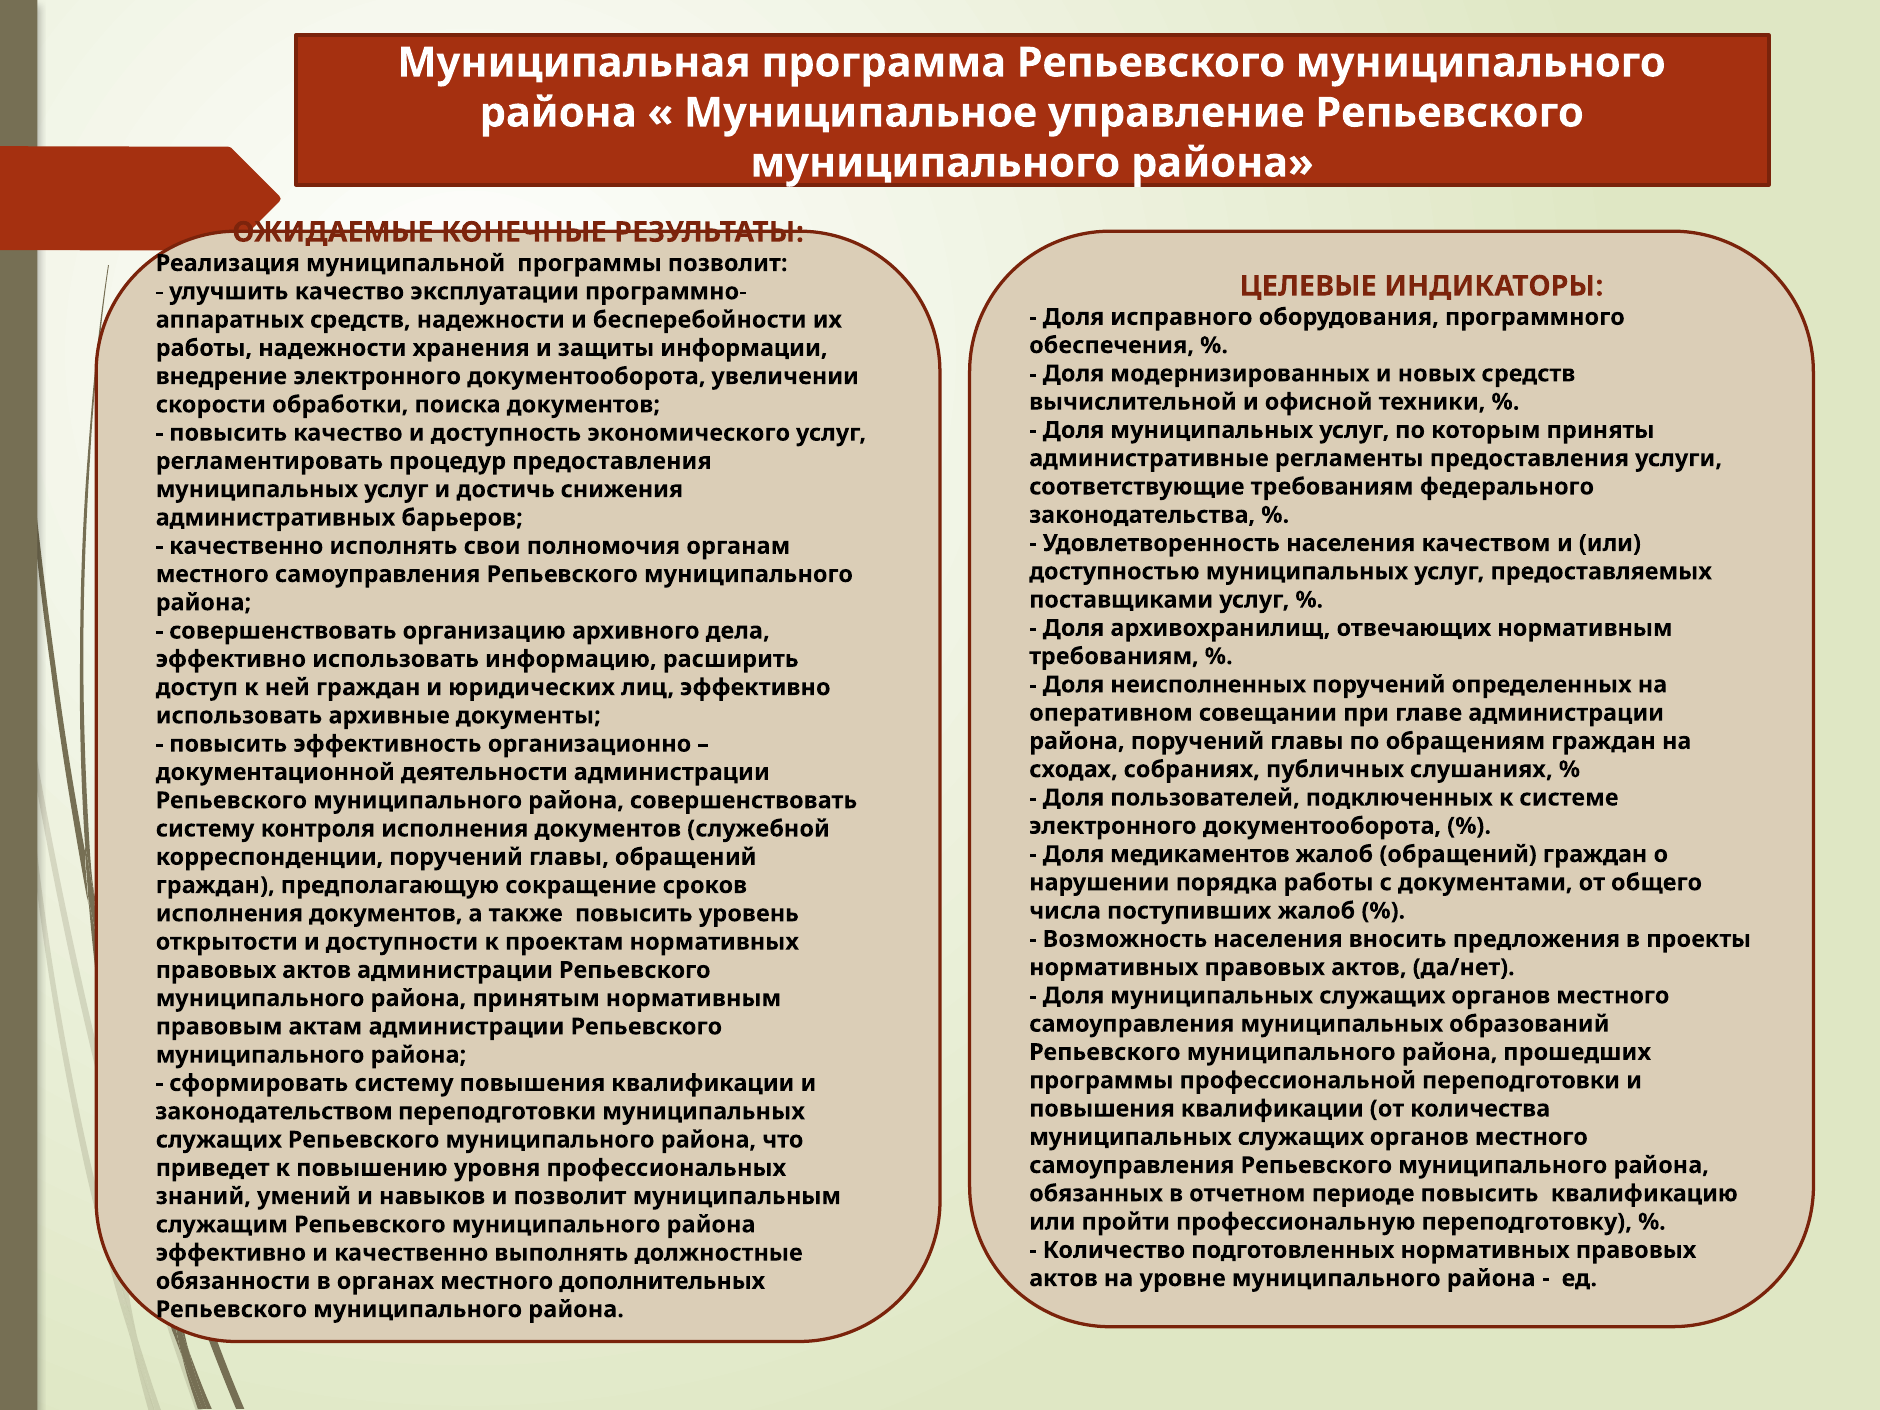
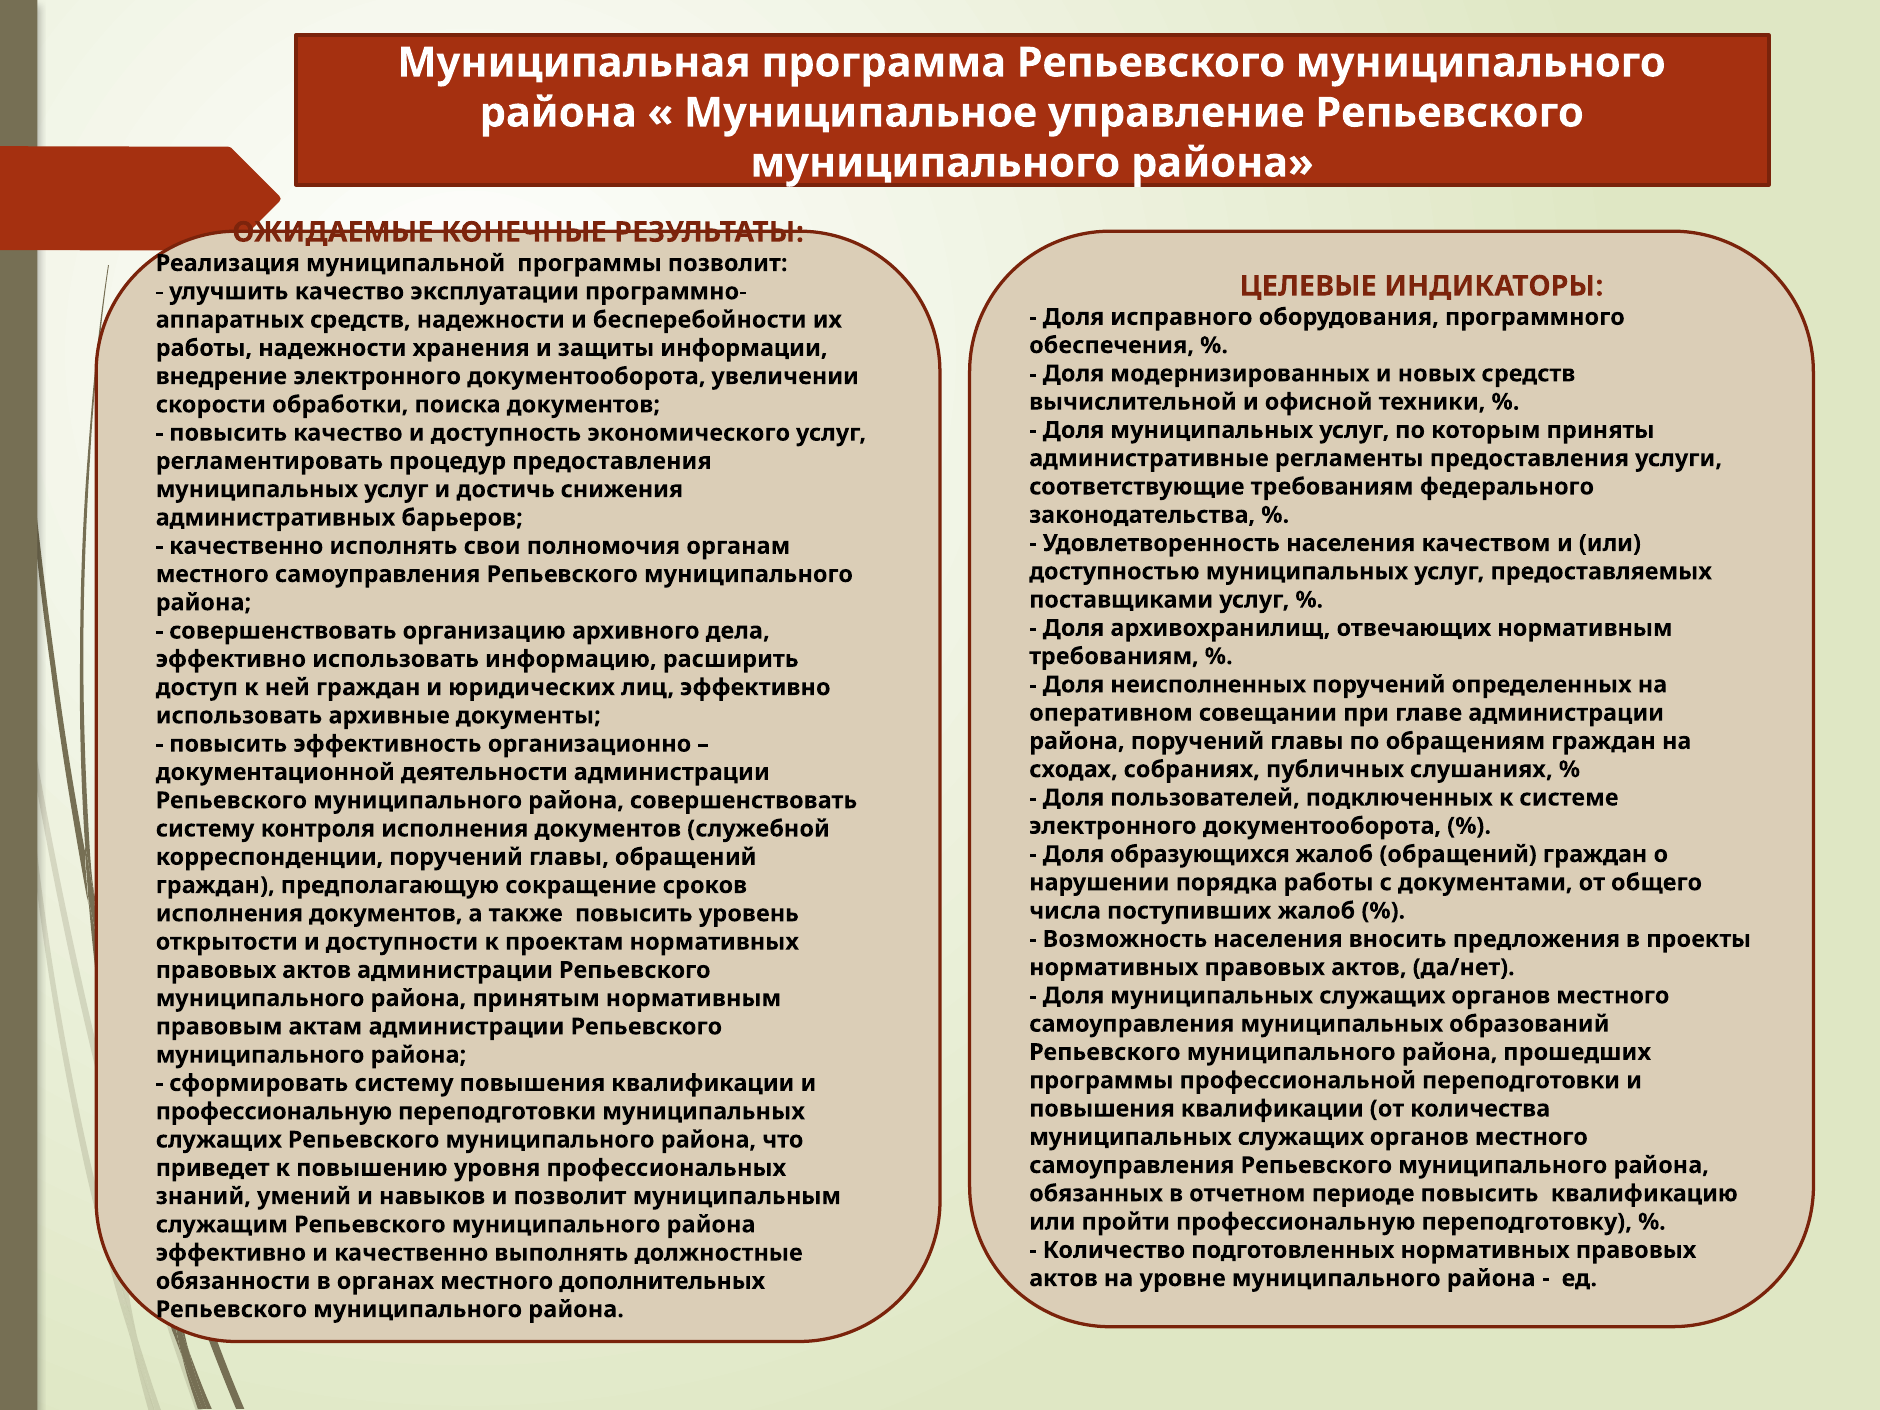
медикаментов: медикаментов -> образующихся
законодательством at (274, 1111): законодательством -> профессиональную
